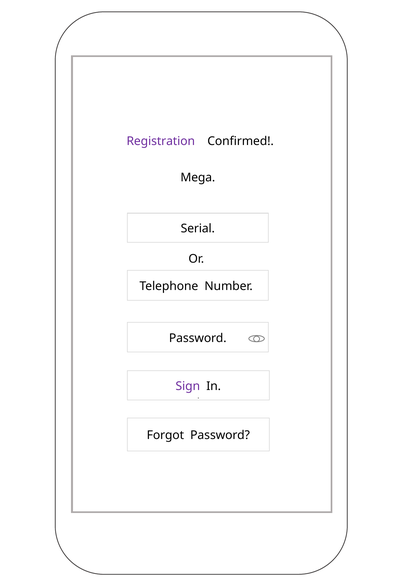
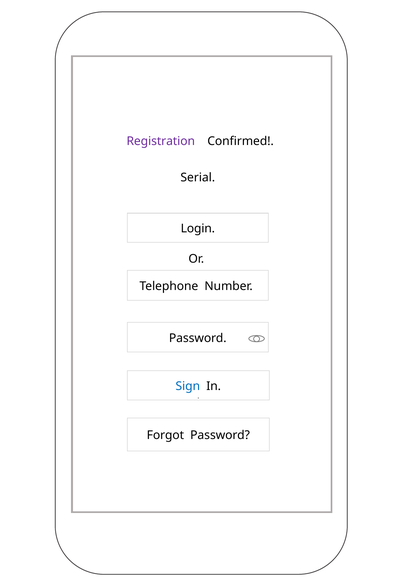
Mega: Mega -> Serial
Serial: Serial -> Login
Sign colour: purple -> blue
